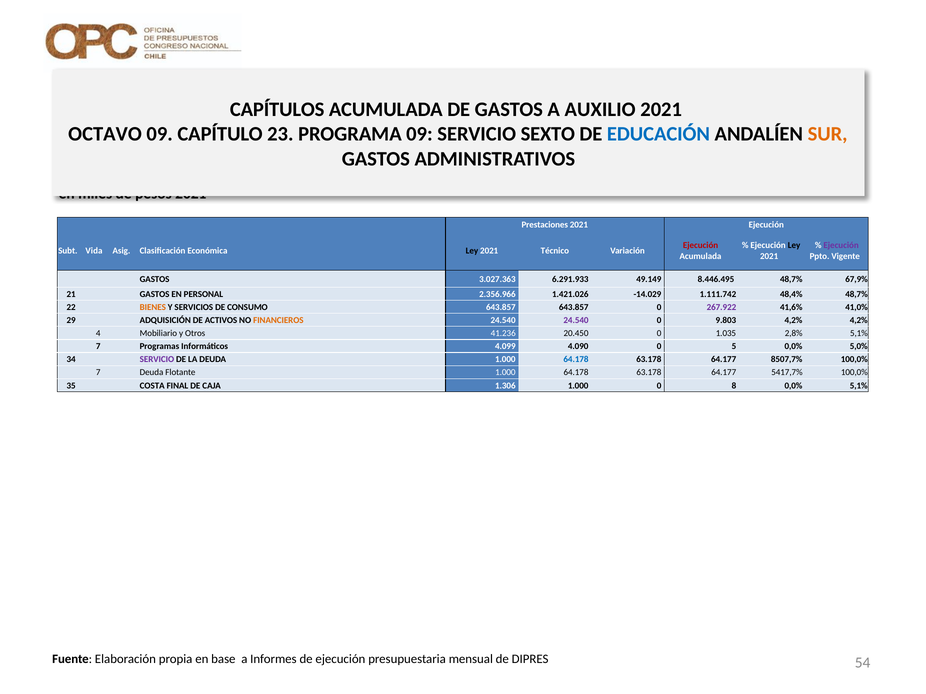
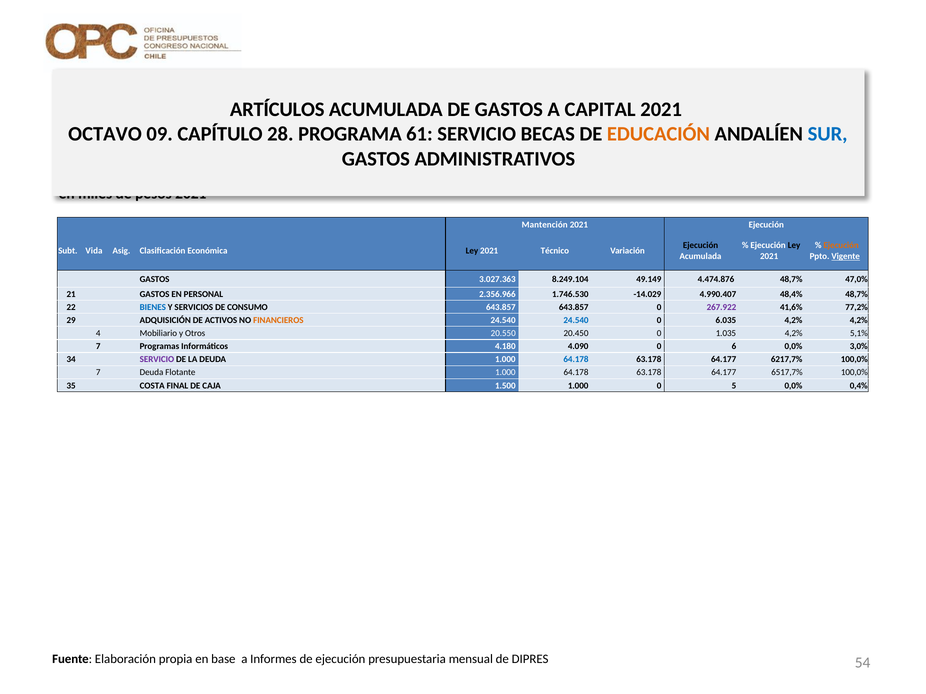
CAPÍTULOS: CAPÍTULOS -> ARTÍCULOS
AUXILIO: AUXILIO -> CAPITAL
23: 23 -> 28
PROGRAMA 09: 09 -> 61
SEXTO: SEXTO -> BECAS
EDUCACIÓN colour: blue -> orange
SUR colour: orange -> blue
Prestaciones: Prestaciones -> Mantención
Ejecución at (701, 245) colour: red -> black
Ejecución at (841, 245) colour: purple -> orange
Vigente underline: none -> present
6.291.933: 6.291.933 -> 8.249.104
8.446.495: 8.446.495 -> 4.474.876
67,9%: 67,9% -> 47,0%
1.421.026: 1.421.026 -> 1.746.530
1.111.742: 1.111.742 -> 4.990.407
BIENES colour: orange -> blue
41,0%: 41,0% -> 77,2%
24.540 at (576, 321) colour: purple -> blue
9.803: 9.803 -> 6.035
41.236: 41.236 -> 20.550
1.035 2,8%: 2,8% -> 4,2%
4.099: 4.099 -> 4.180
5: 5 -> 6
5,0%: 5,0% -> 3,0%
8507,7%: 8507,7% -> 6217,7%
5417,7%: 5417,7% -> 6517,7%
1.306: 1.306 -> 1.500
8: 8 -> 5
0,0% 5,1%: 5,1% -> 0,4%
